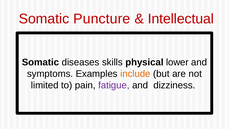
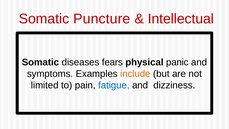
skills: skills -> fears
lower: lower -> panic
fatigue colour: purple -> blue
